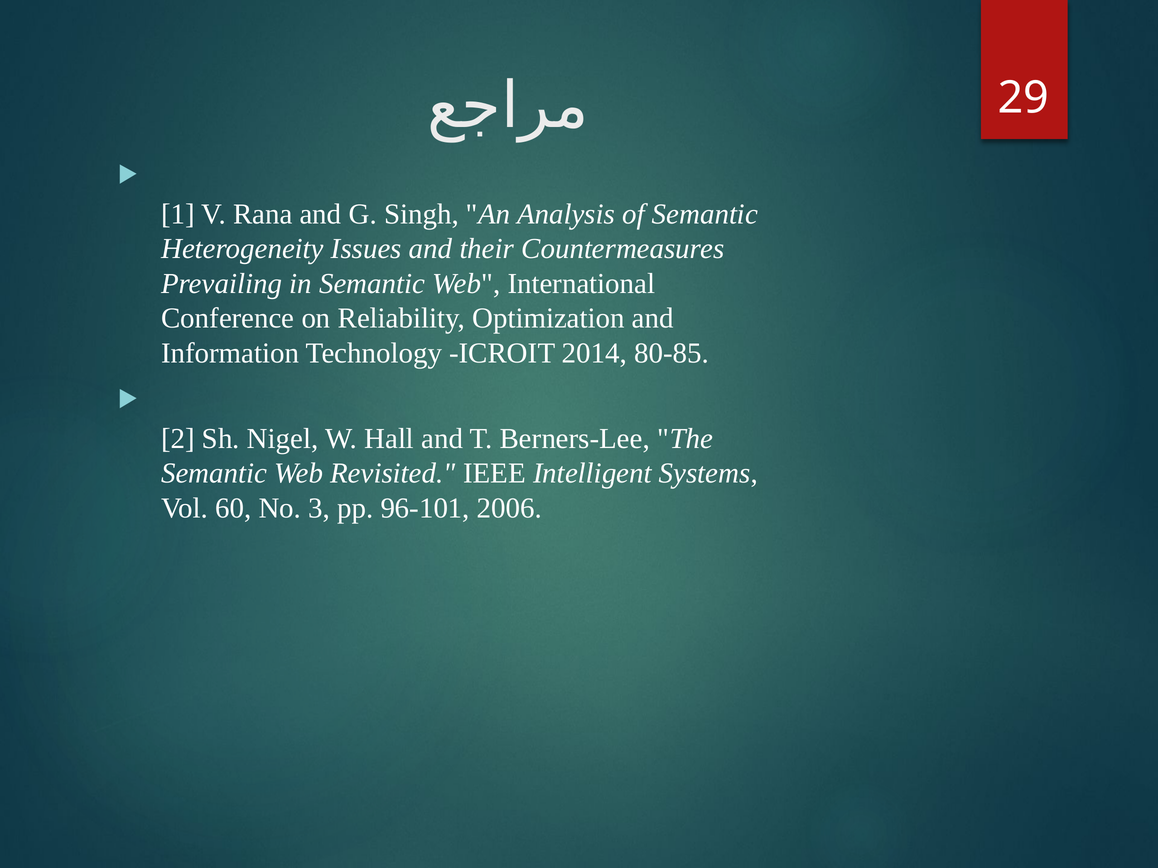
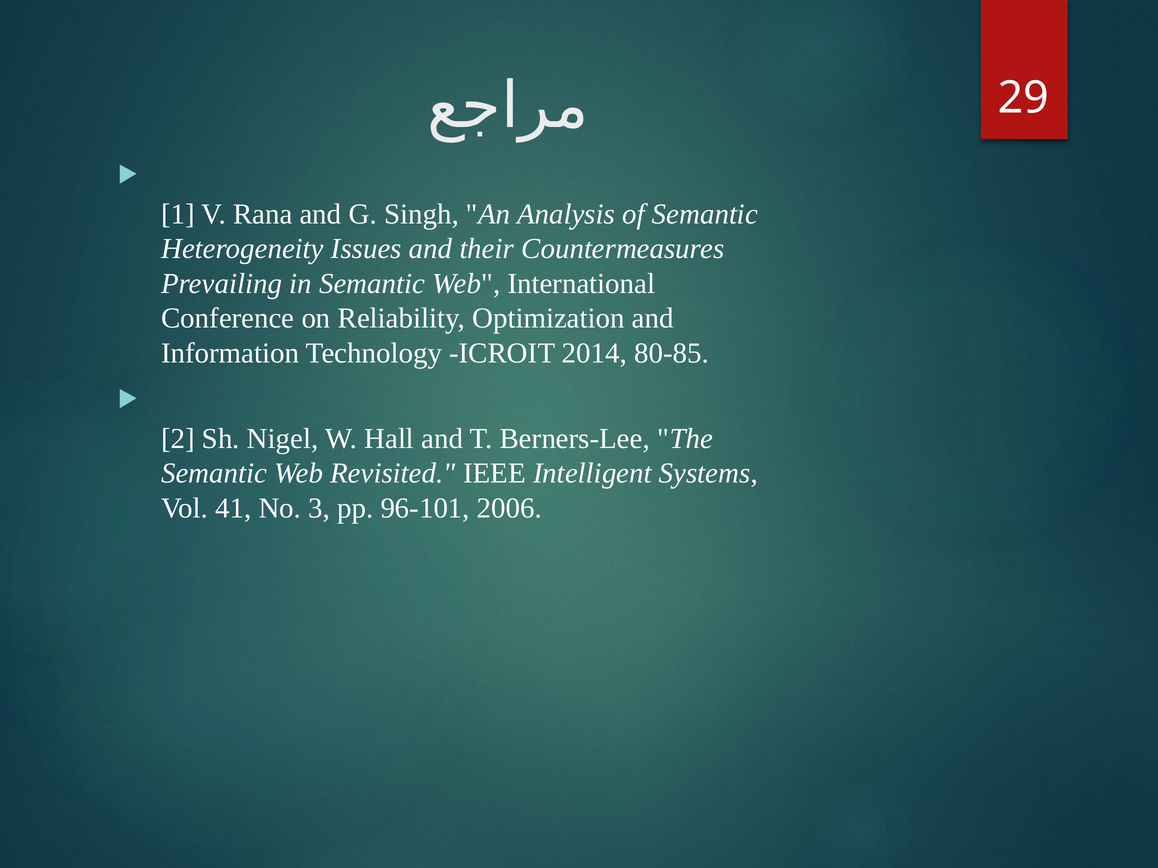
60: 60 -> 41
